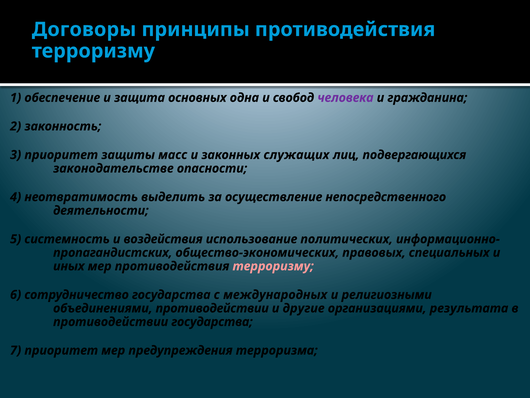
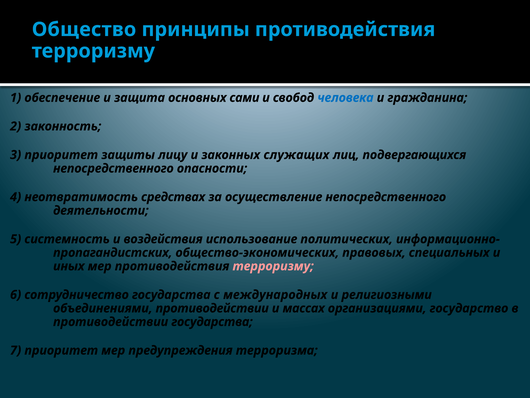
Договоры: Договоры -> Общество
одна: одна -> сами
человека colour: purple -> blue
масс: масс -> лицу
законодательстве at (113, 168): законодательстве -> непосредственного
выделить: выделить -> средствах
другие: другие -> массах
результата: результата -> государство
